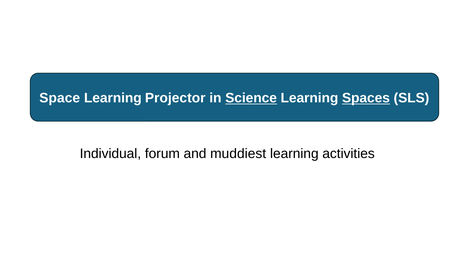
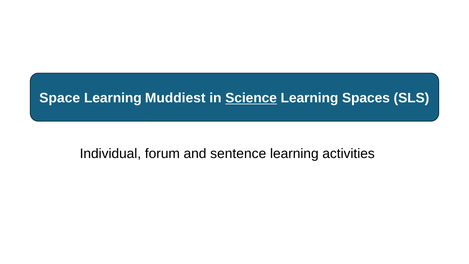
Projector: Projector -> Muddiest
Spaces underline: present -> none
muddiest: muddiest -> sentence
